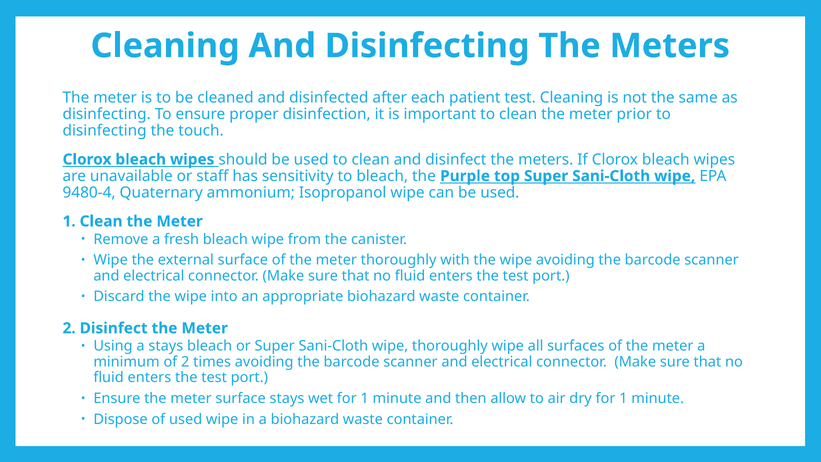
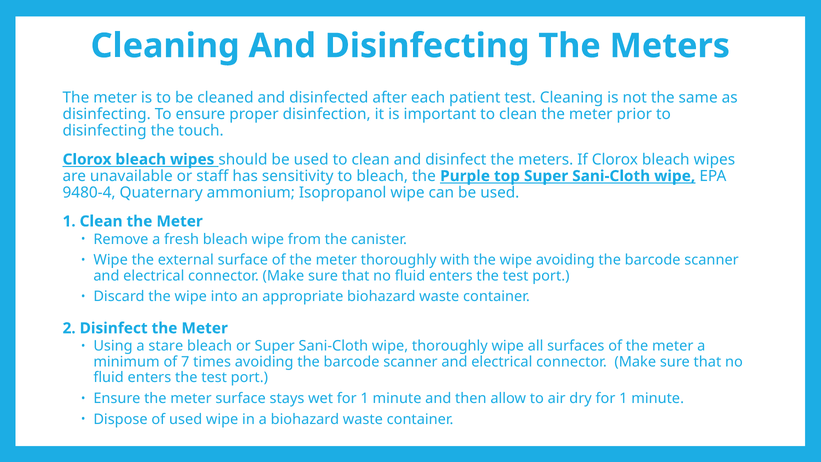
a stays: stays -> stare
of 2: 2 -> 7
